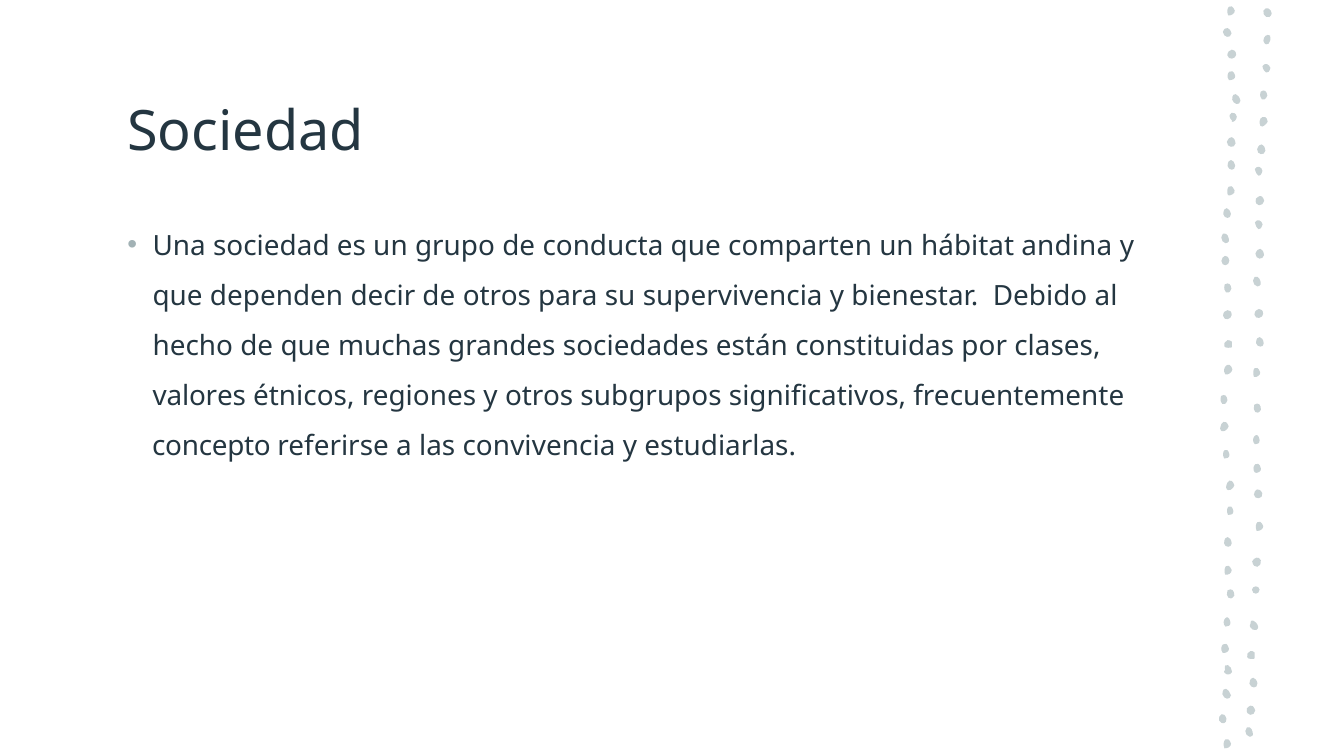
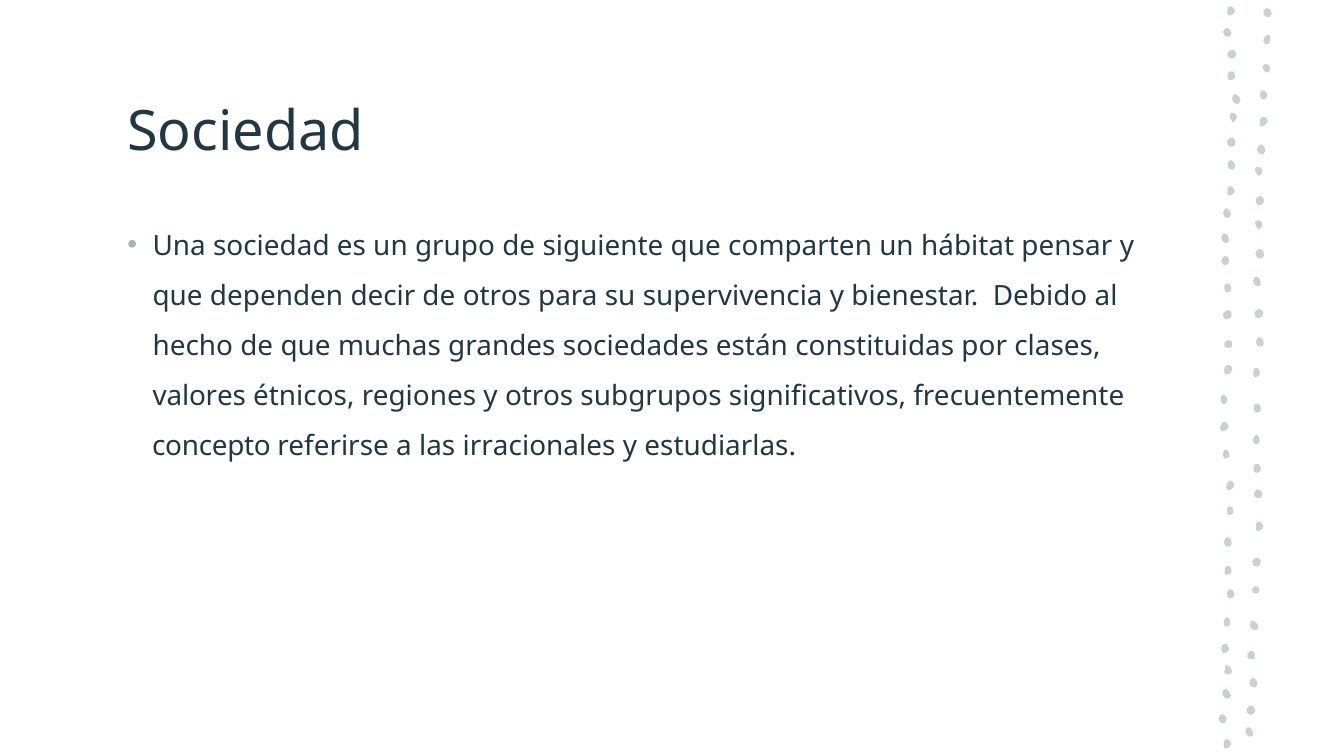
conducta: conducta -> siguiente
andina: andina -> pensar
convivencia: convivencia -> irracionales
